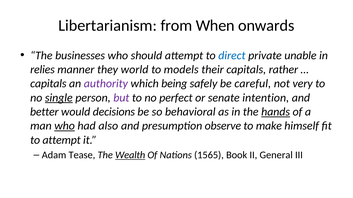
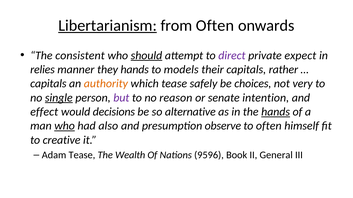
Libertarianism underline: none -> present
from When: When -> Often
businesses: businesses -> consistent
should underline: none -> present
direct colour: blue -> purple
unable: unable -> expect
they world: world -> hands
authority colour: purple -> orange
which being: being -> tease
careful: careful -> choices
perfect: perfect -> reason
better: better -> effect
behavioral: behavioral -> alternative
to make: make -> often
to attempt: attempt -> creative
Wealth underline: present -> none
1565: 1565 -> 9596
